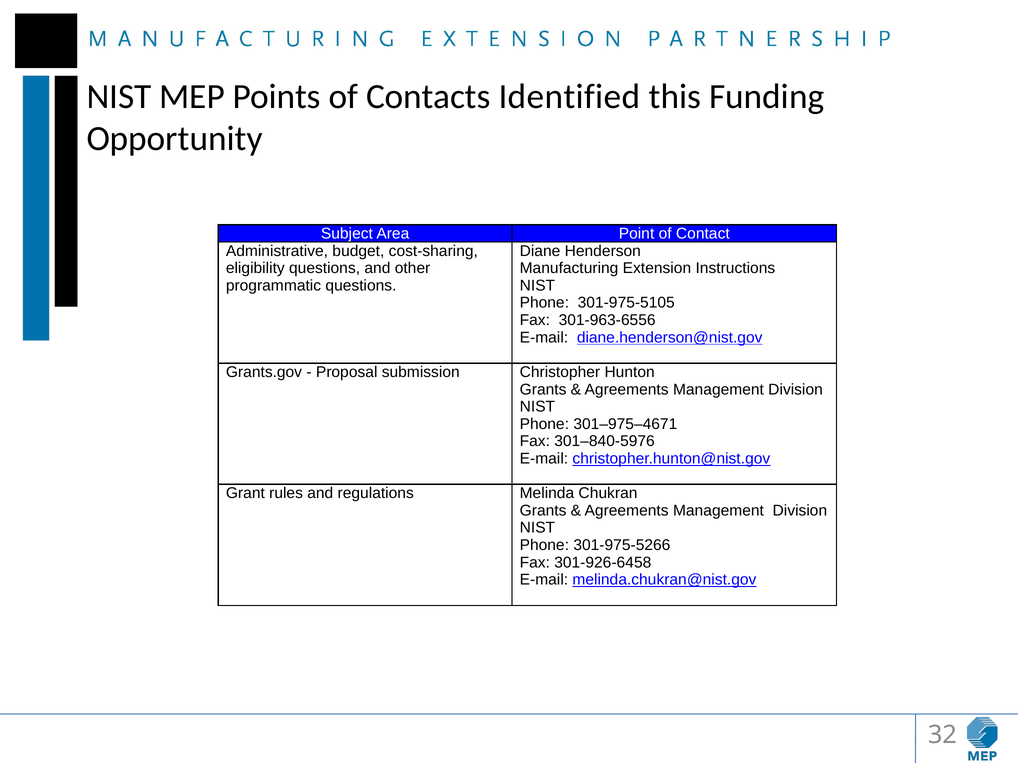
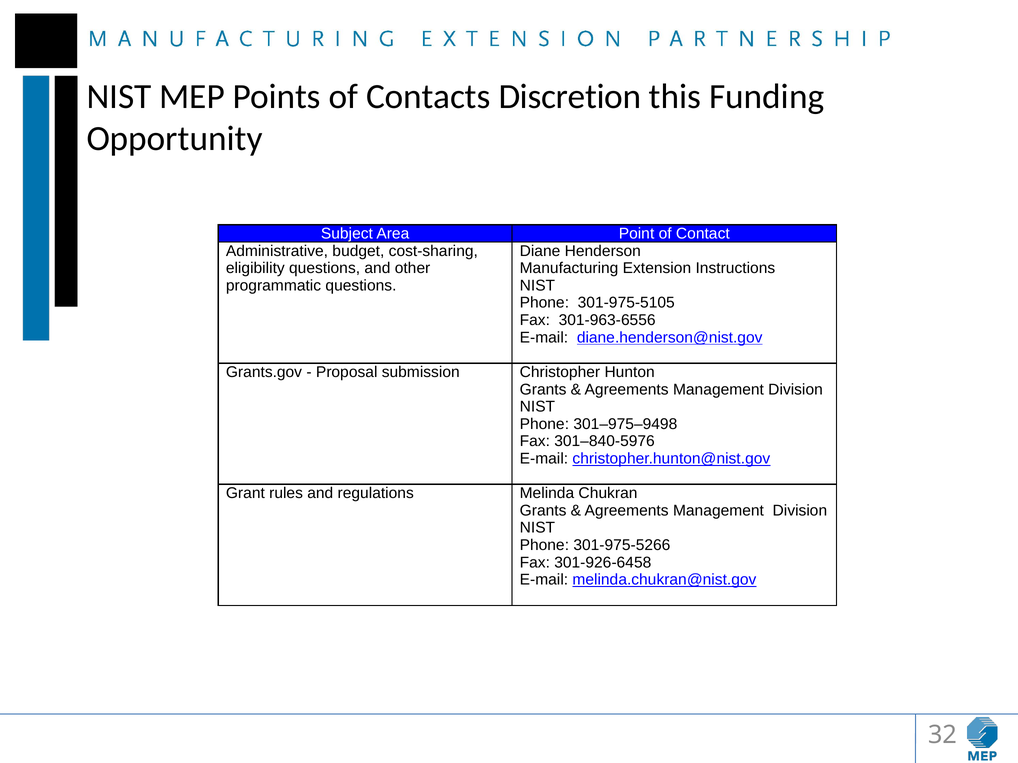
Identified: Identified -> Discretion
301–975–4671: 301–975–4671 -> 301–975–9498
